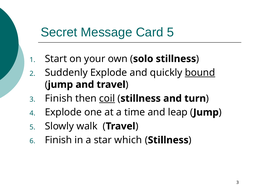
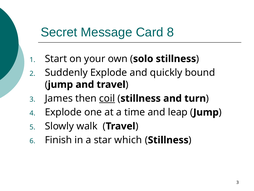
Card 5: 5 -> 8
bound underline: present -> none
3 Finish: Finish -> James
